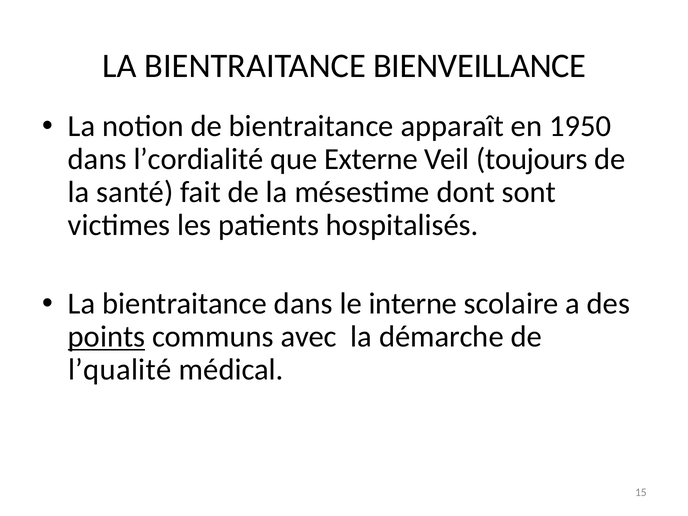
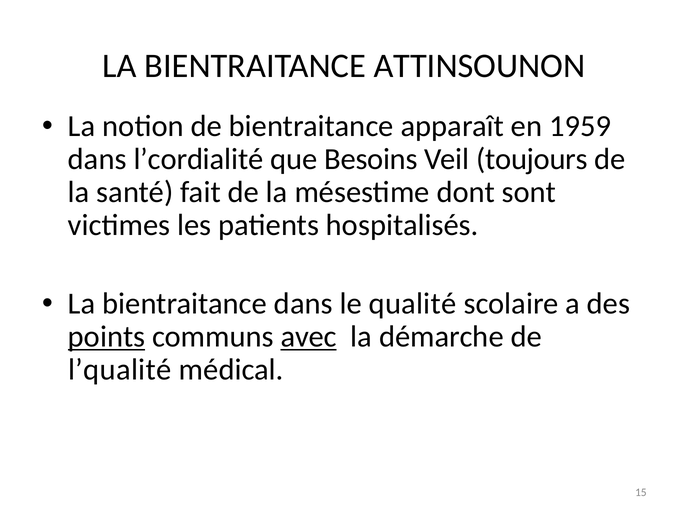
BIENVEILLANCE: BIENVEILLANCE -> ATTINSOUNON
1950: 1950 -> 1959
Externe: Externe -> Besoins
interne: interne -> qualité
avec underline: none -> present
